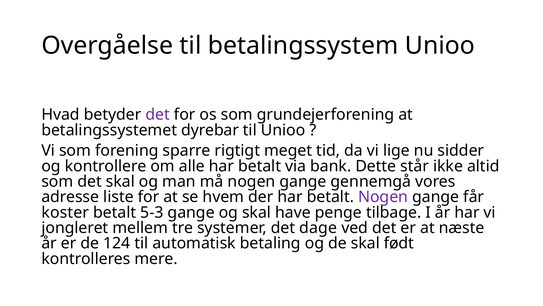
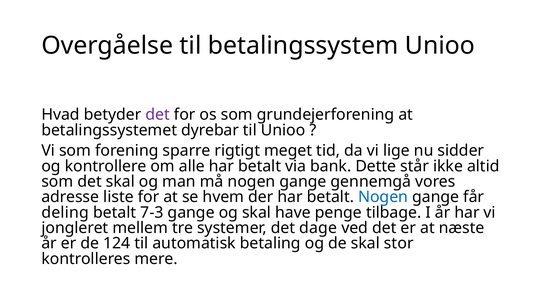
Nogen at (383, 197) colour: purple -> blue
koster: koster -> deling
5-3: 5-3 -> 7-3
født: født -> stor
